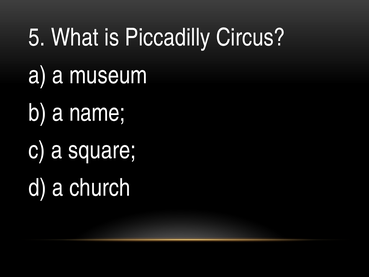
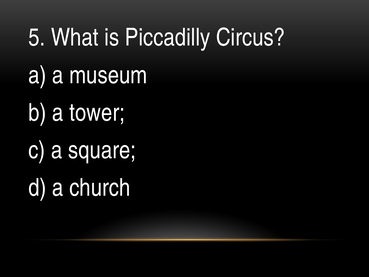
name: name -> tower
